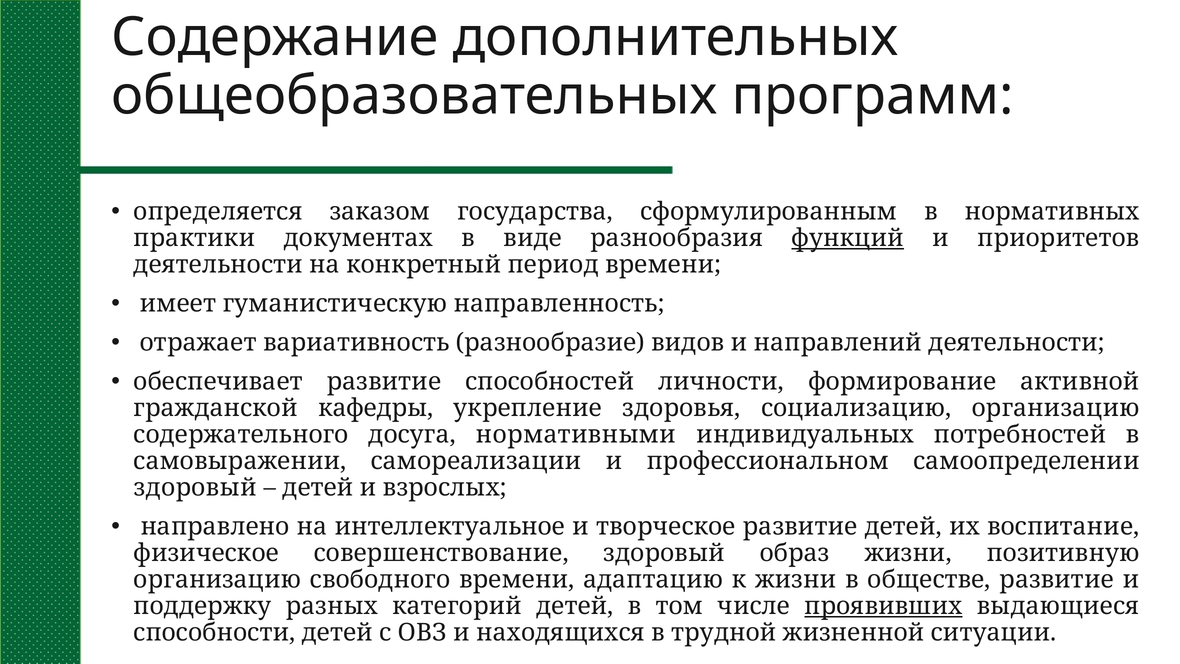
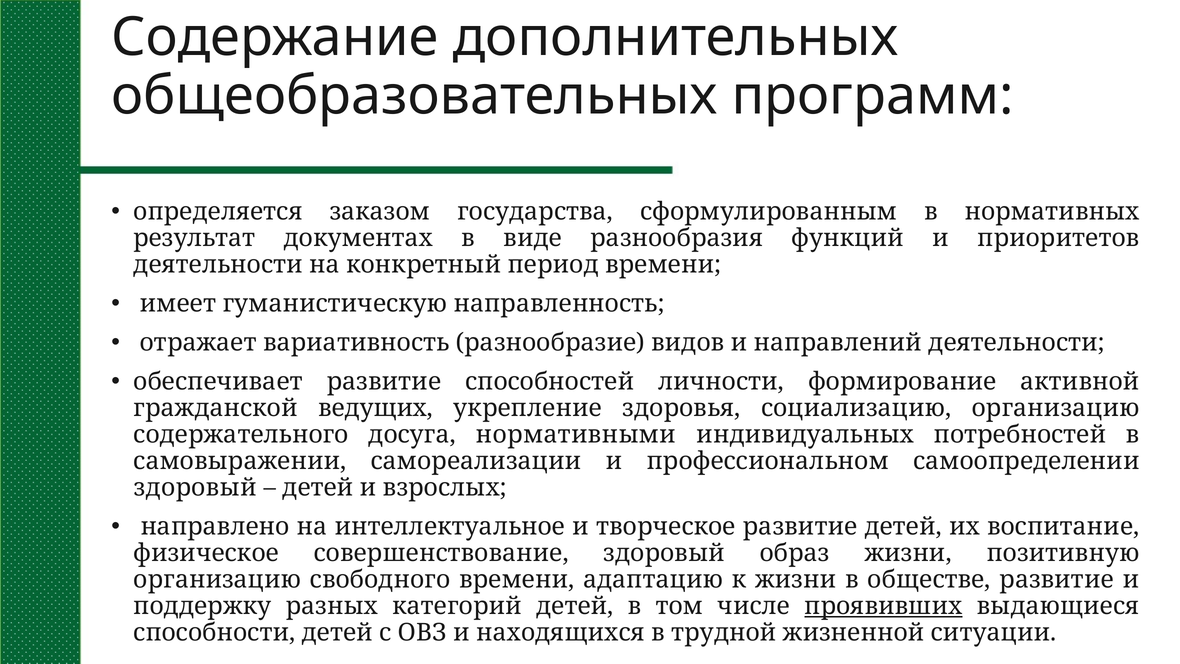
практики: практики -> результат
функций underline: present -> none
кафедры: кафедры -> ведущих
